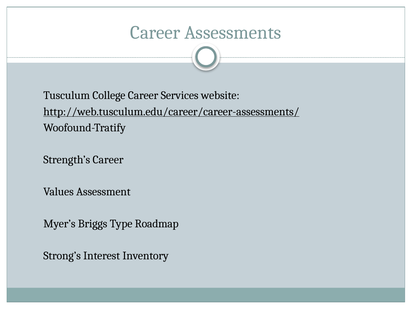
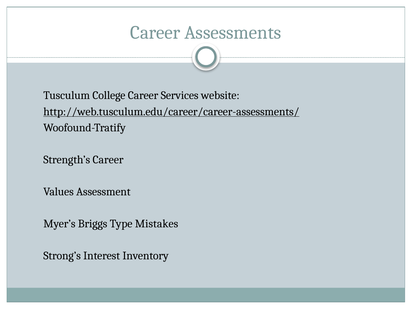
Roadmap: Roadmap -> Mistakes
